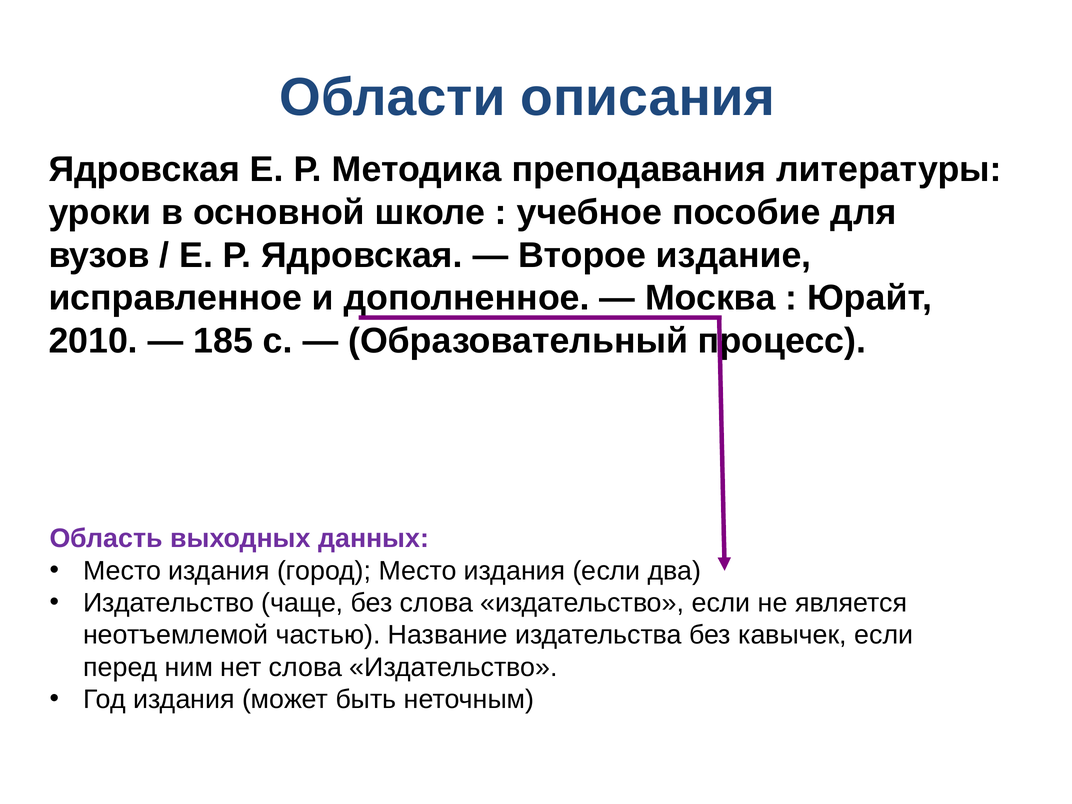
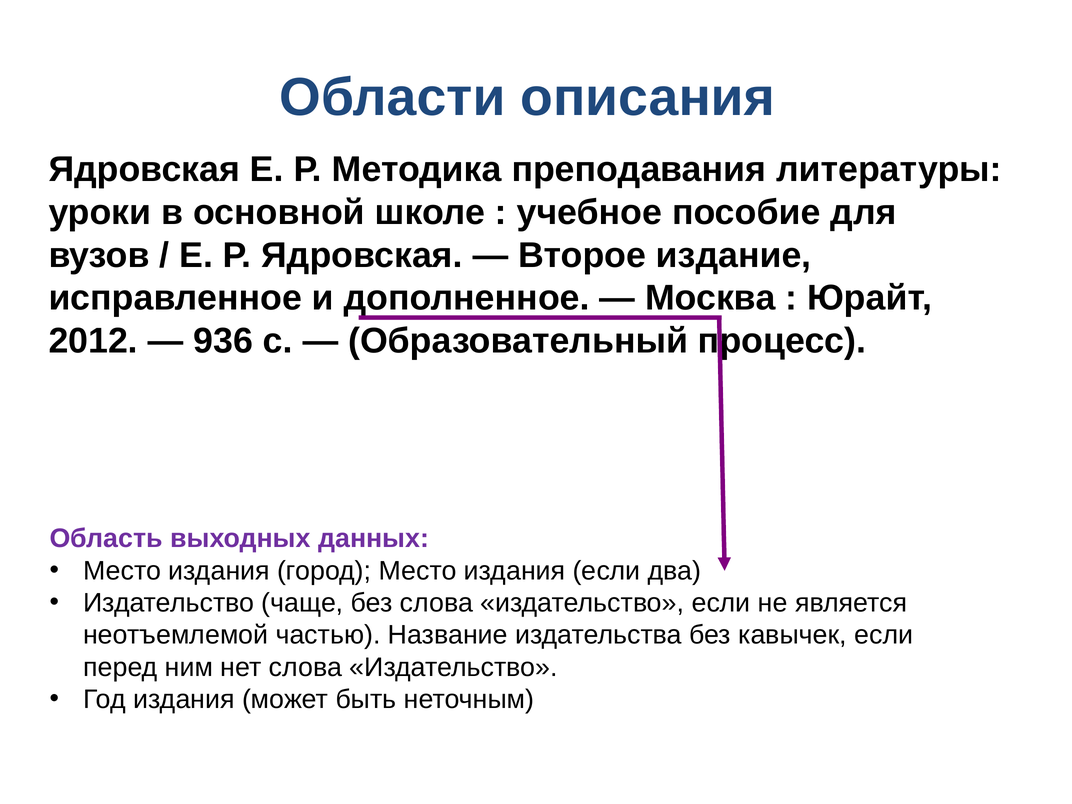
2010: 2010 -> 2012
185: 185 -> 936
